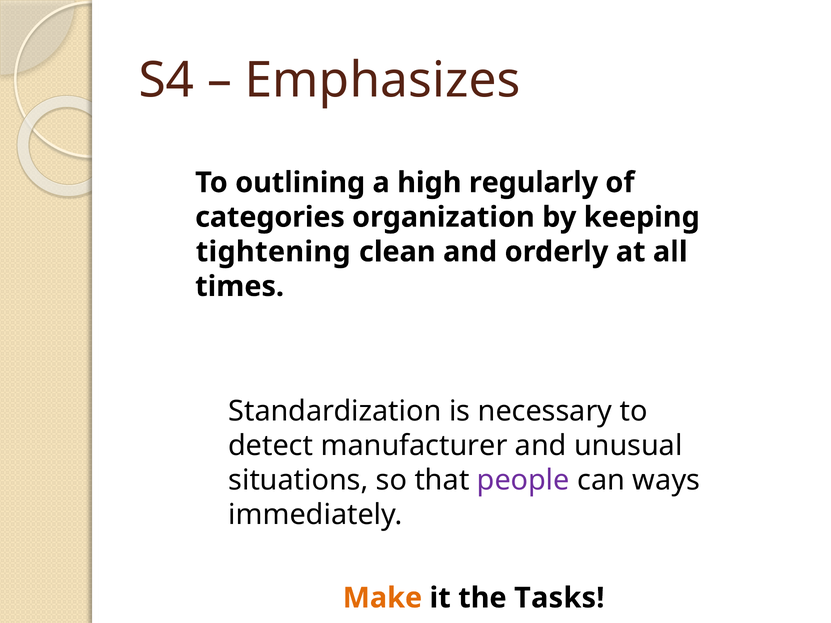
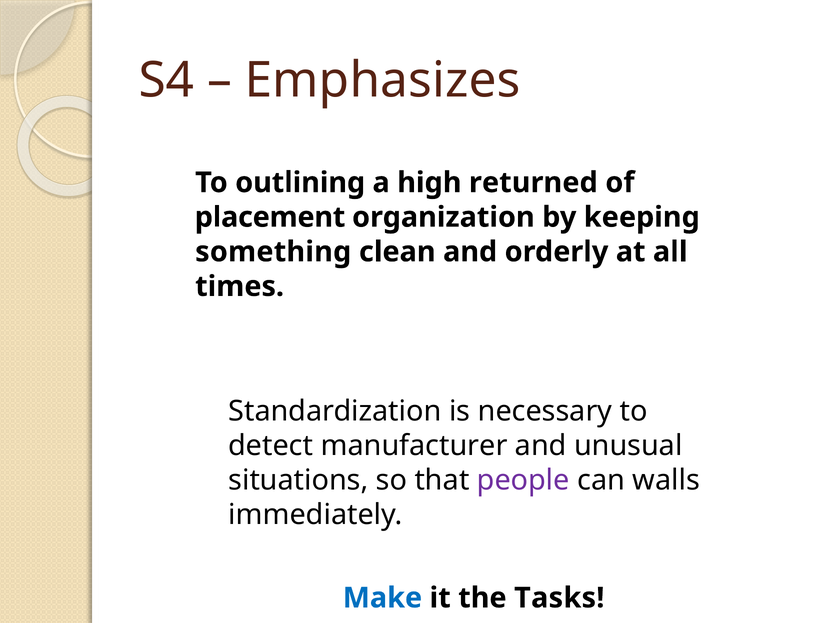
regularly: regularly -> returned
categories: categories -> placement
tightening: tightening -> something
ways: ways -> walls
Make colour: orange -> blue
